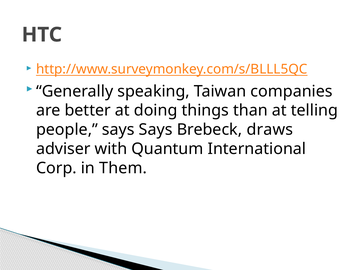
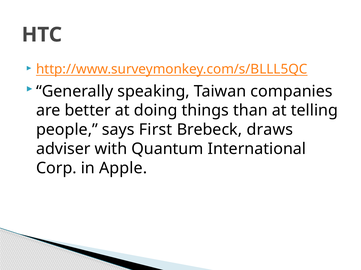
says Says: Says -> First
Them: Them -> Apple
